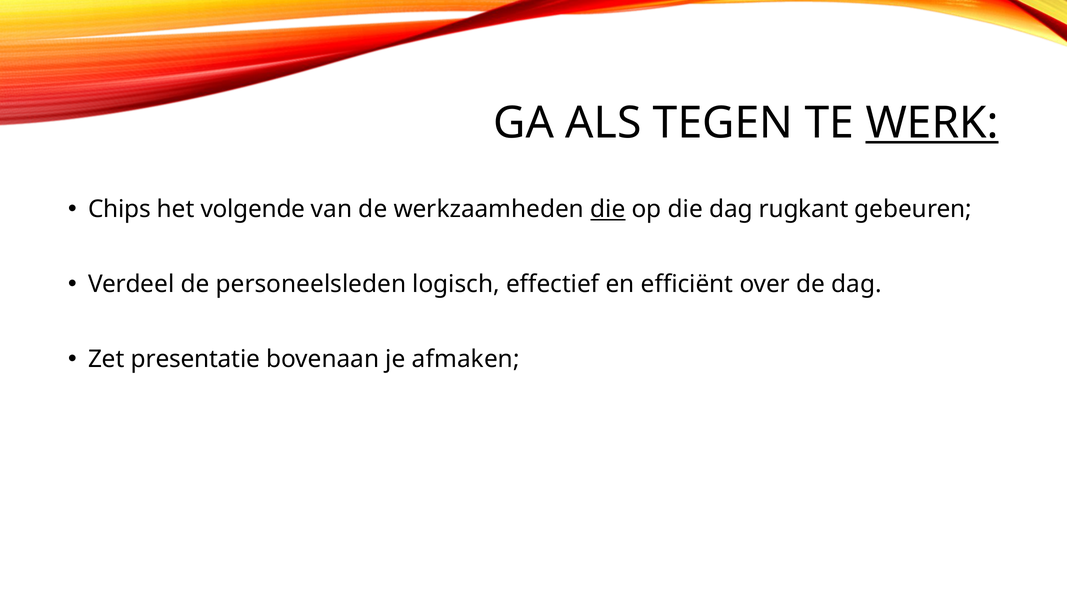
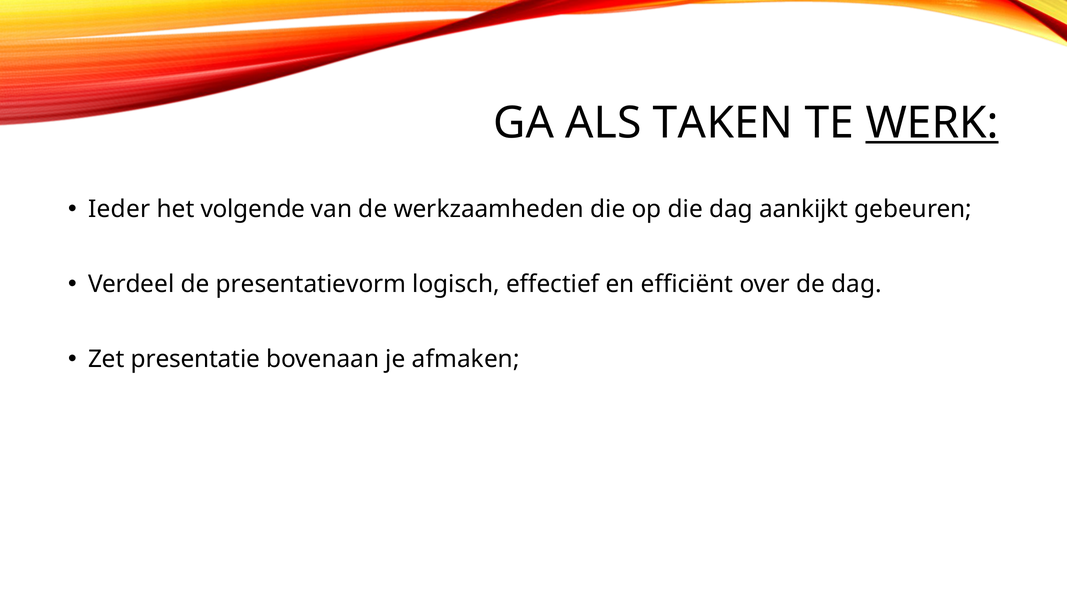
TEGEN: TEGEN -> TAKEN
Chips: Chips -> Ieder
die at (608, 209) underline: present -> none
rugkant: rugkant -> aankijkt
personeelsleden: personeelsleden -> presentatievorm
